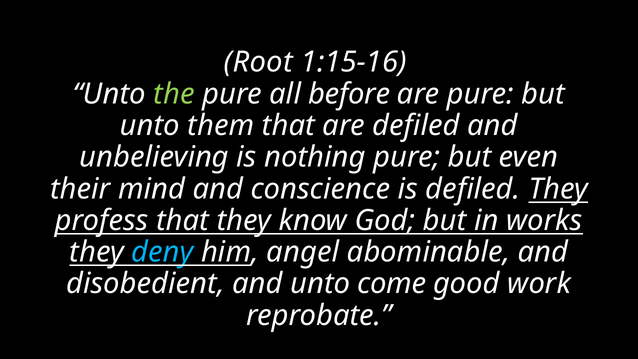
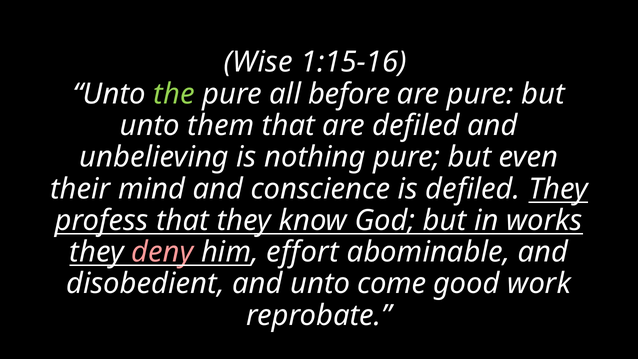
Root: Root -> Wise
deny colour: light blue -> pink
angel: angel -> effort
